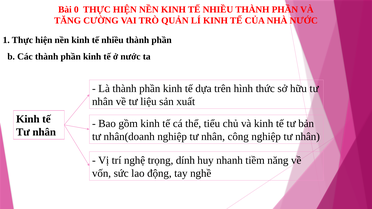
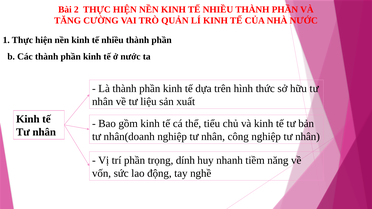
0: 0 -> 2
trí nghệ: nghệ -> phần
